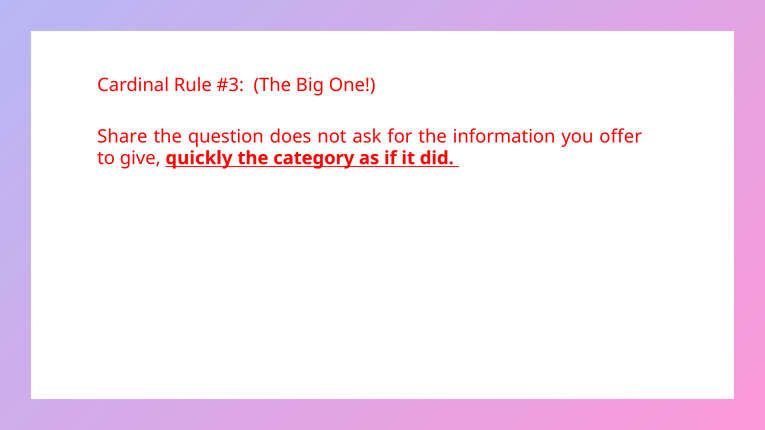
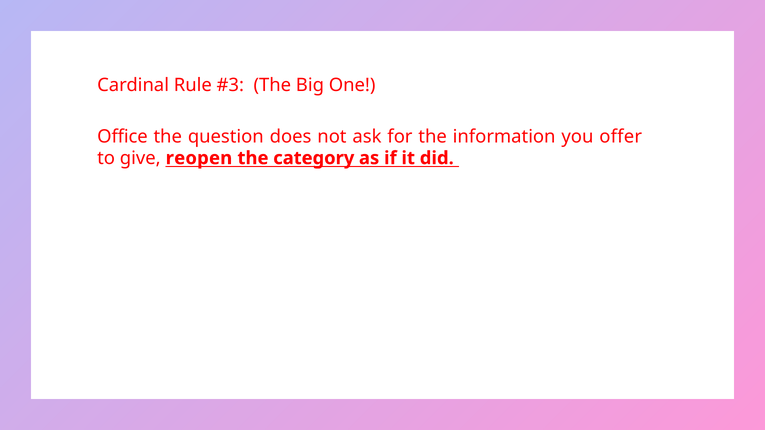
Share: Share -> Office
quickly: quickly -> reopen
